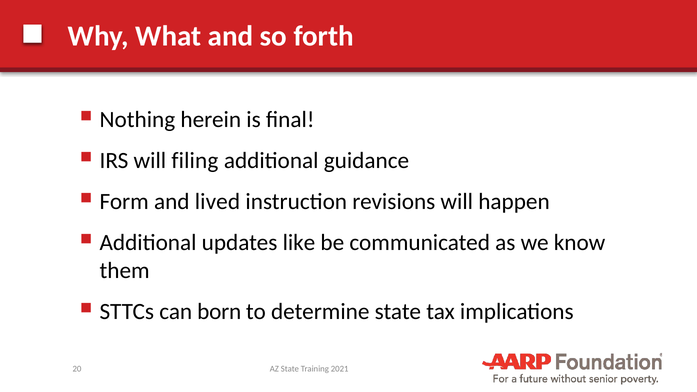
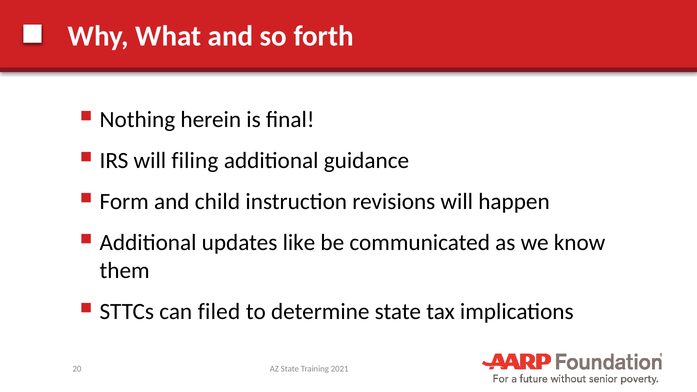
lived: lived -> child
born: born -> filed
